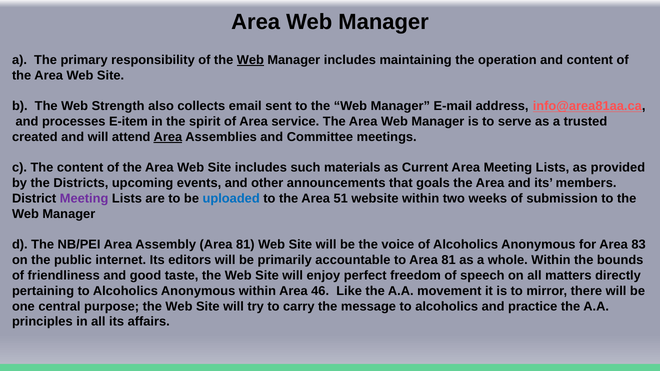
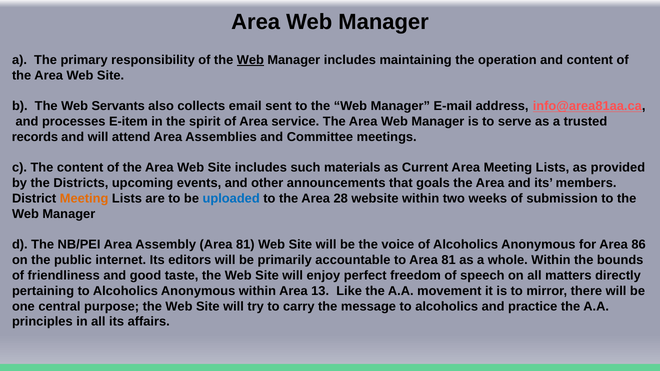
Strength: Strength -> Servants
created: created -> records
Area at (168, 137) underline: present -> none
Meeting at (84, 199) colour: purple -> orange
51: 51 -> 28
83: 83 -> 86
46: 46 -> 13
